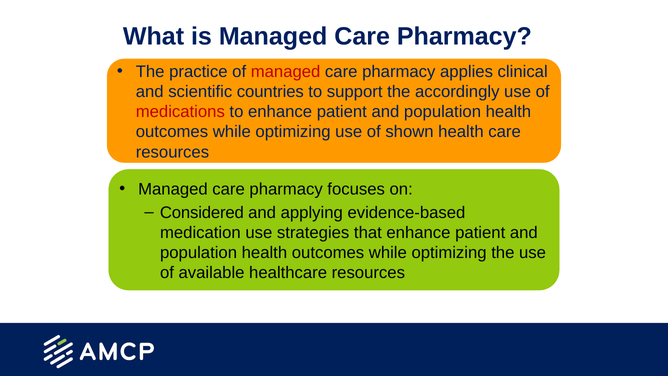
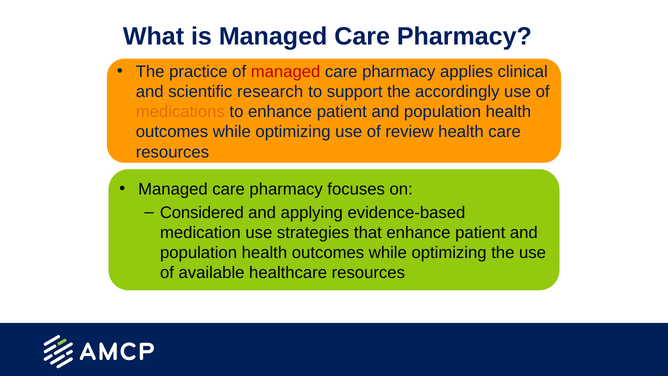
countries: countries -> research
medications colour: red -> orange
shown: shown -> review
